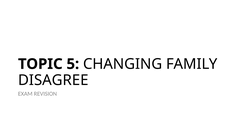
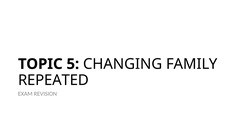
DISAGREE: DISAGREE -> REPEATED
